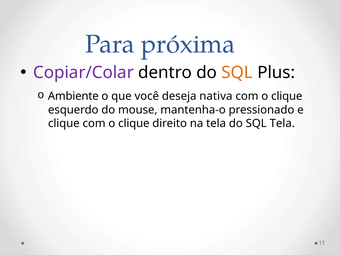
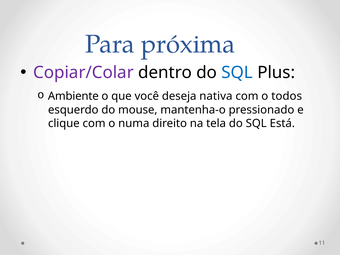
SQL at (237, 73) colour: orange -> blue
clique at (287, 96): clique -> todos
clique com o clique: clique -> numa
SQL Tela: Tela -> Está
